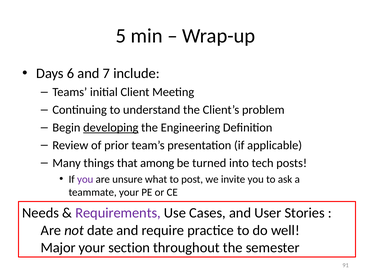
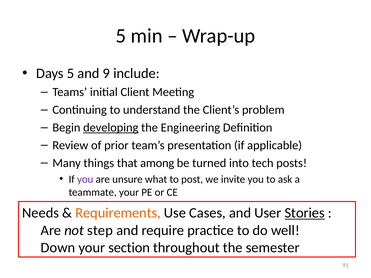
Days 6: 6 -> 5
7: 7 -> 9
Requirements colour: purple -> orange
Stories underline: none -> present
date: date -> step
Major: Major -> Down
